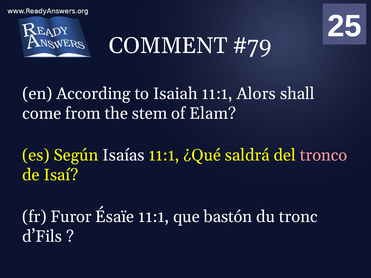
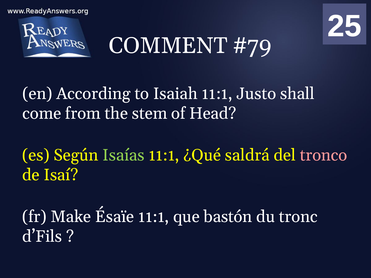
Alors: Alors -> Justo
Elam: Elam -> Head
Isaías colour: white -> light green
Furor: Furor -> Make
